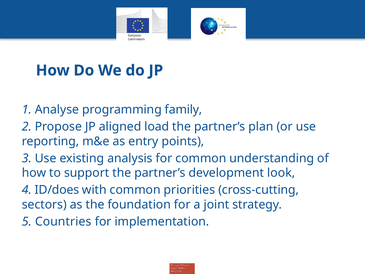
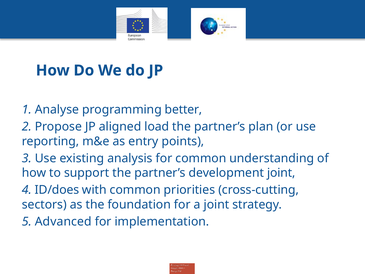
family: family -> better
development look: look -> joint
Countries: Countries -> Advanced
